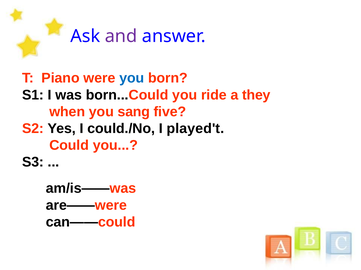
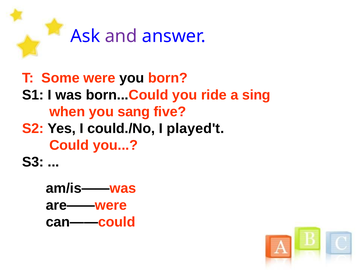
Piano: Piano -> Some
you at (132, 78) colour: blue -> black
they: they -> sing
